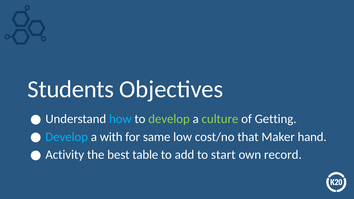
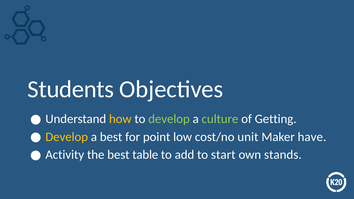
how colour: light blue -> yellow
Develop at (67, 137) colour: light blue -> yellow
a with: with -> best
same: same -> point
that: that -> unit
hand: hand -> have
record: record -> stands
